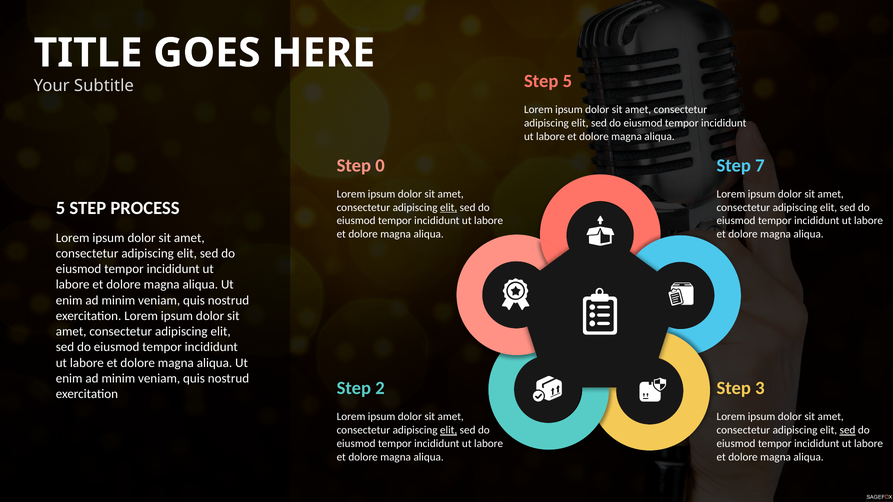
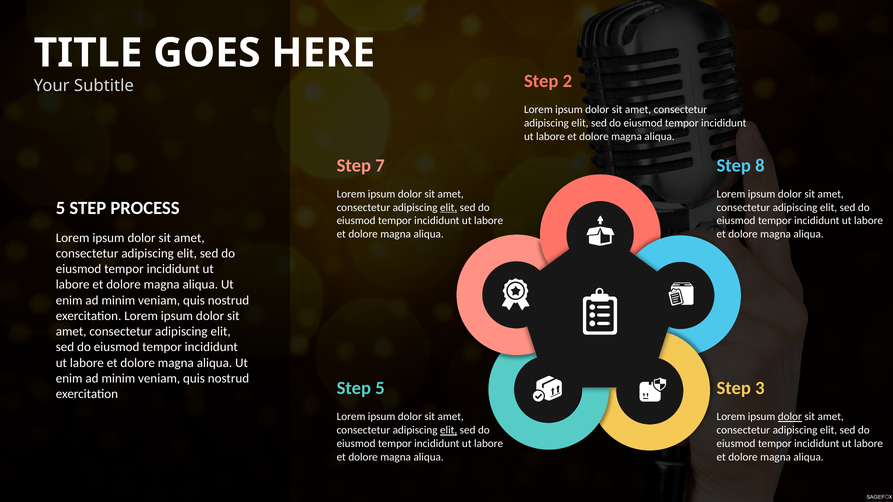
Step 5: 5 -> 2
0: 0 -> 7
7: 7 -> 8
Step 2: 2 -> 5
dolor at (790, 417) underline: none -> present
sed at (848, 430) underline: present -> none
